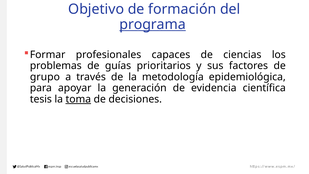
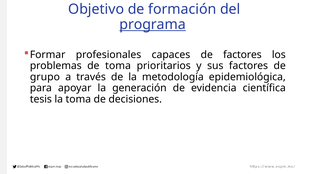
de ciencias: ciencias -> factores
de guías: guías -> toma
toma at (78, 99) underline: present -> none
